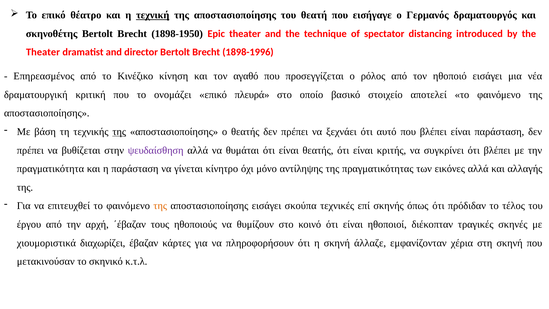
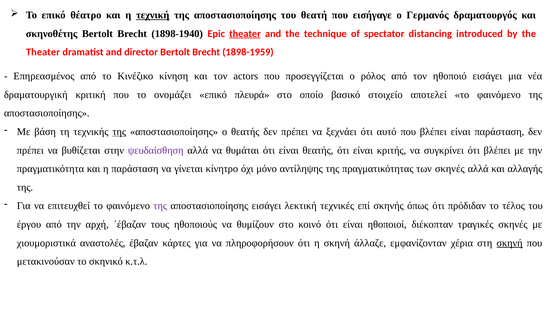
1898-1950: 1898-1950 -> 1898-1940
theater at (245, 34) underline: none -> present
1898-1996: 1898-1996 -> 1898-1959
αγαθό: αγαθό -> actors
των εικόνες: εικόνες -> σκηνές
της at (160, 206) colour: orange -> purple
σκούπα: σκούπα -> λεκτική
διαχωρίζει: διαχωρίζει -> αναστολές
σκηνή at (510, 243) underline: none -> present
